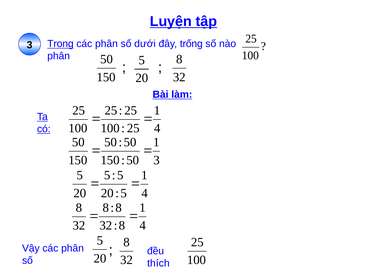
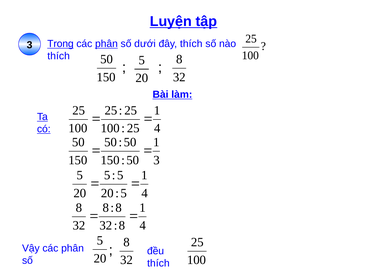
phân at (106, 44) underline: none -> present
đây trống: trống -> thích
phân at (59, 56): phân -> thích
